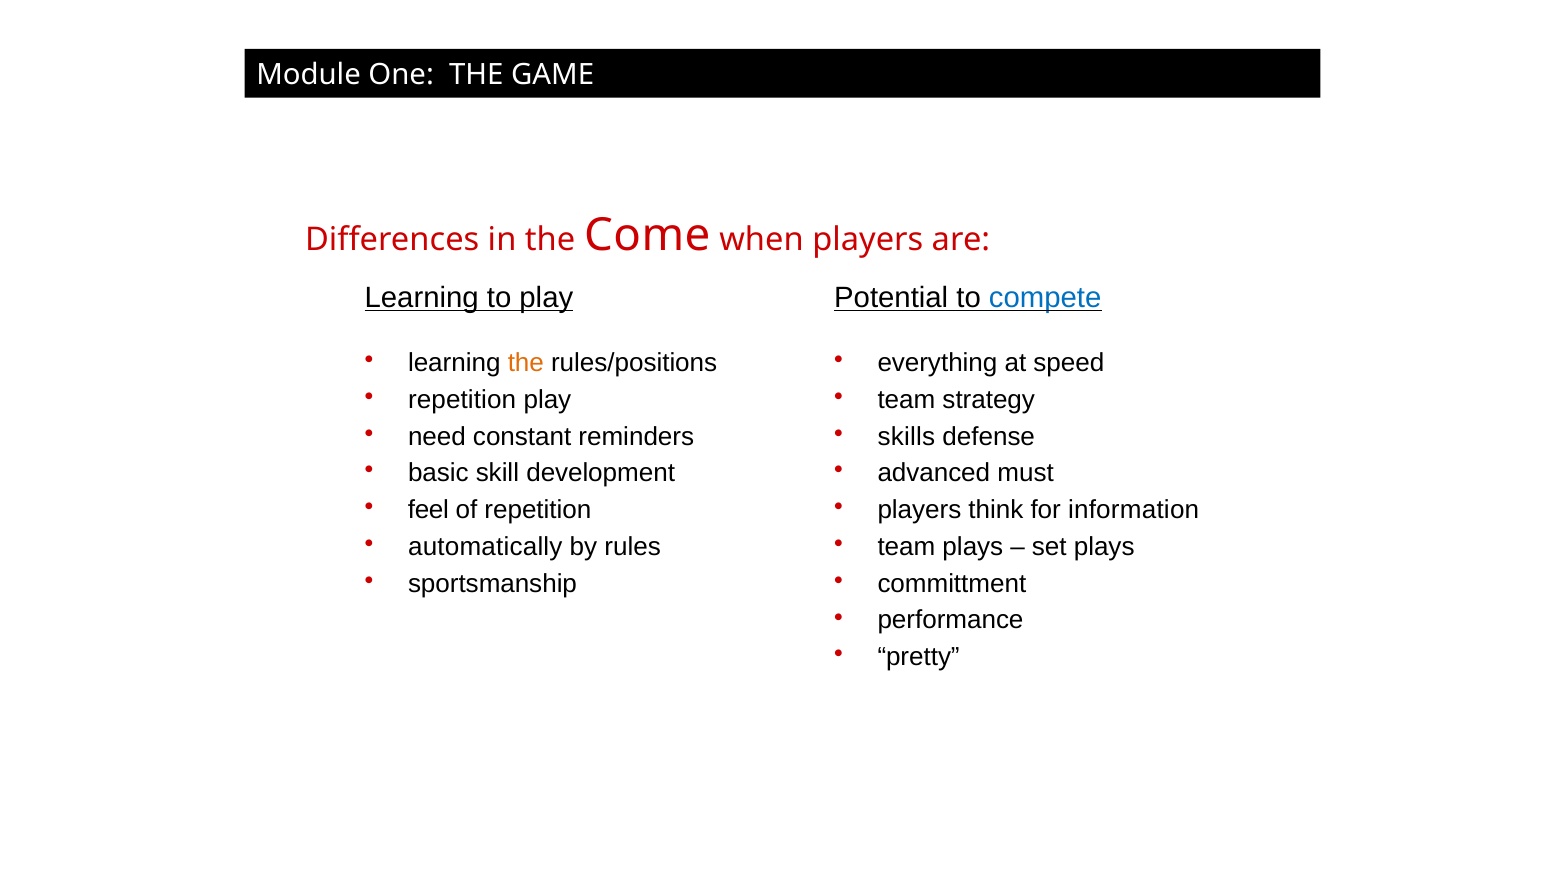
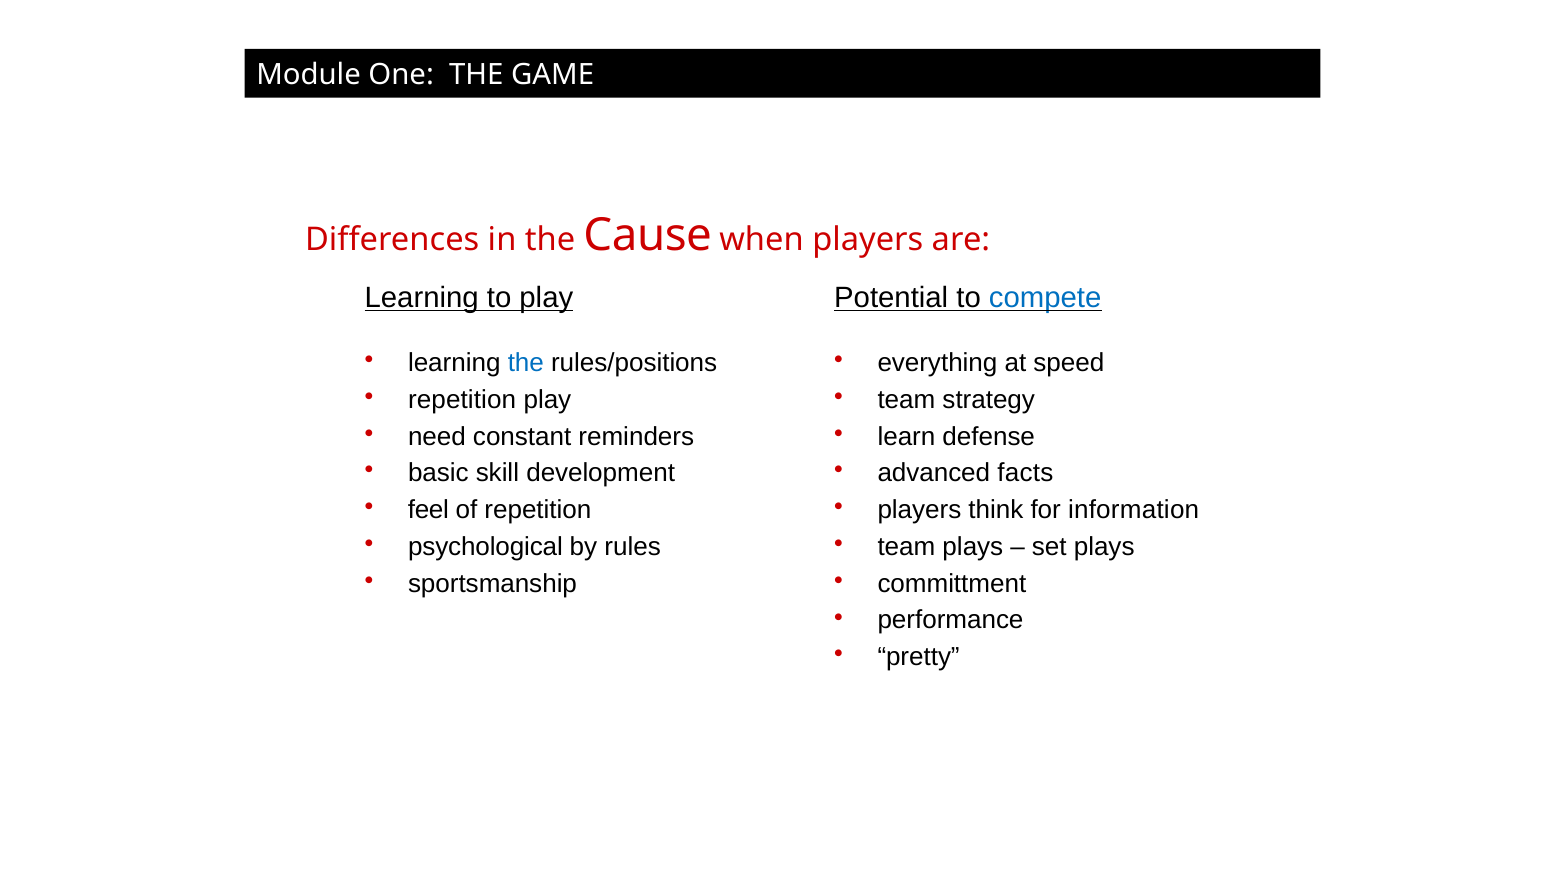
Come: Come -> Cause
the at (526, 363) colour: orange -> blue
skills: skills -> learn
must: must -> facts
automatically: automatically -> psychological
